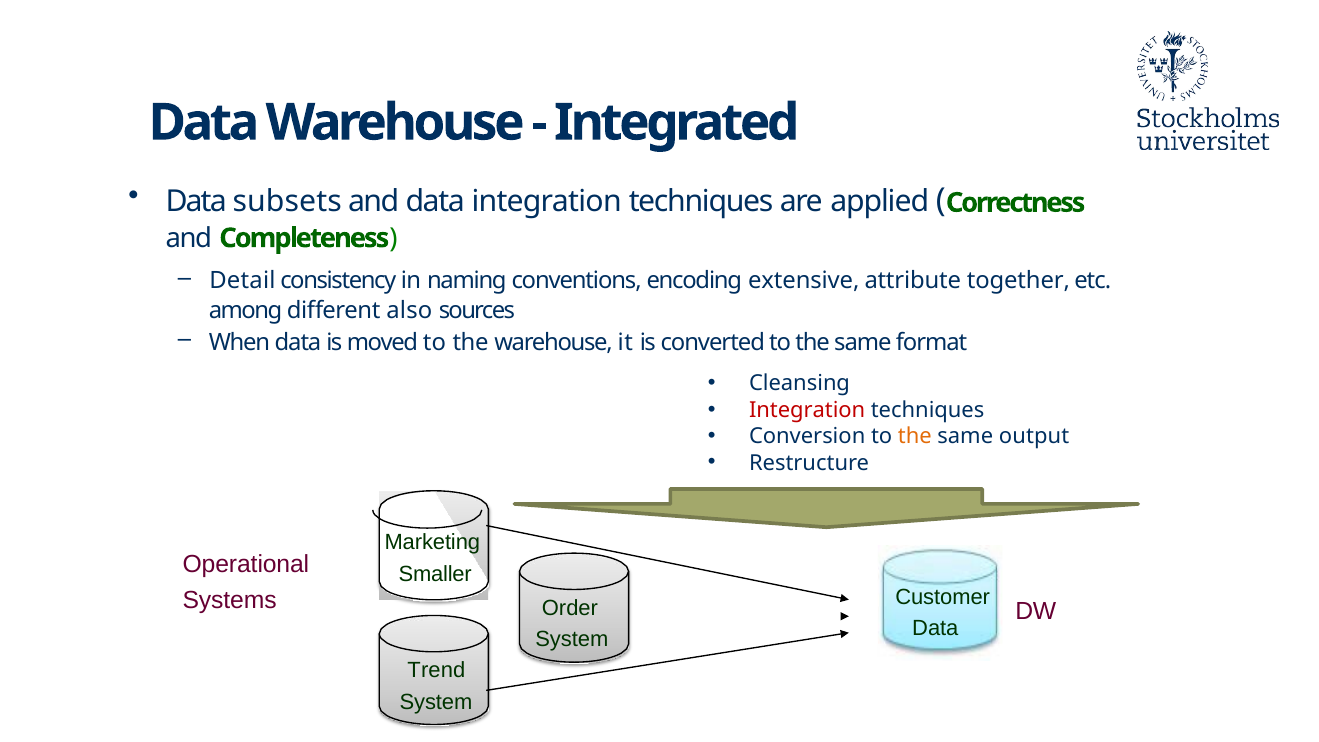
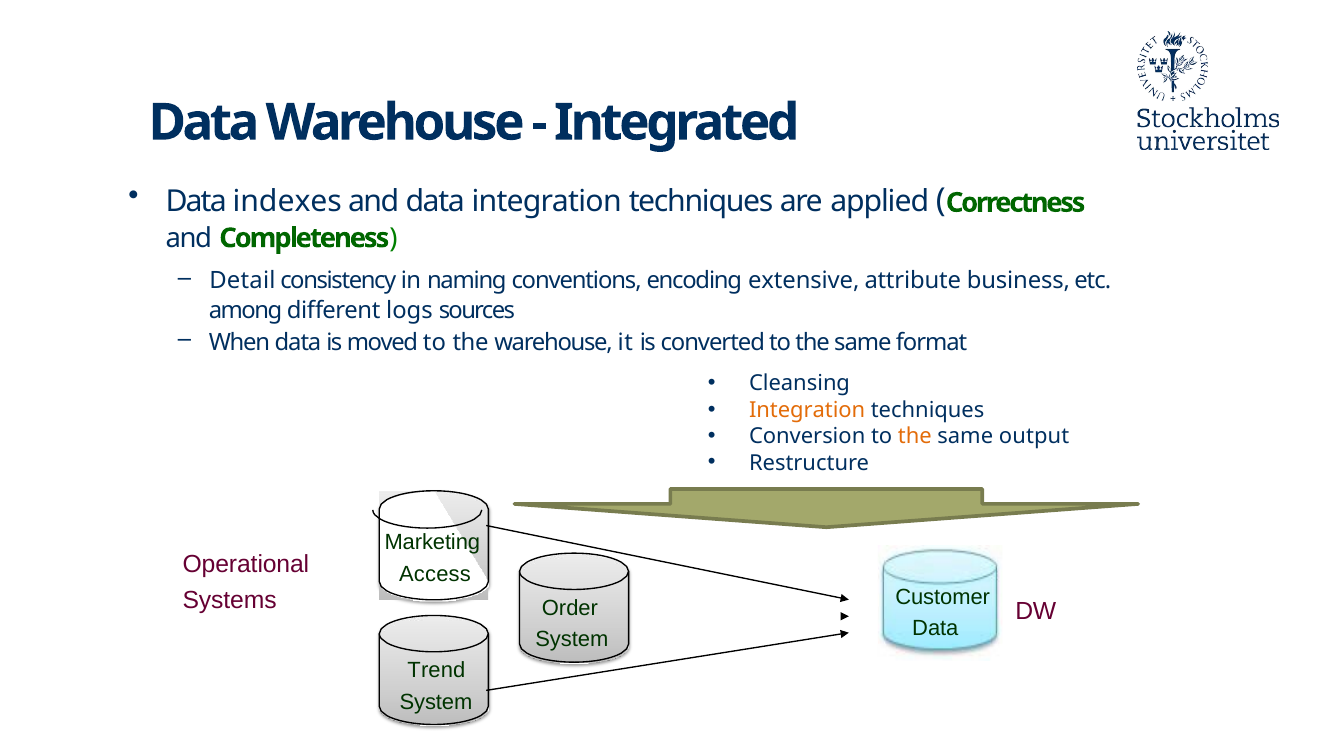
subsets: subsets -> indexes
together: together -> business
also: also -> logs
Integration at (807, 410) colour: red -> orange
Smaller: Smaller -> Access
